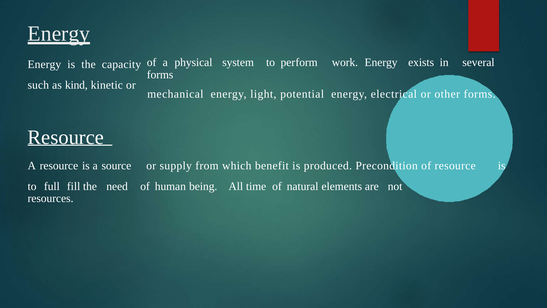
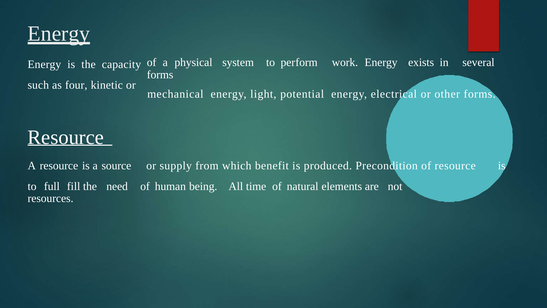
kind: kind -> four
